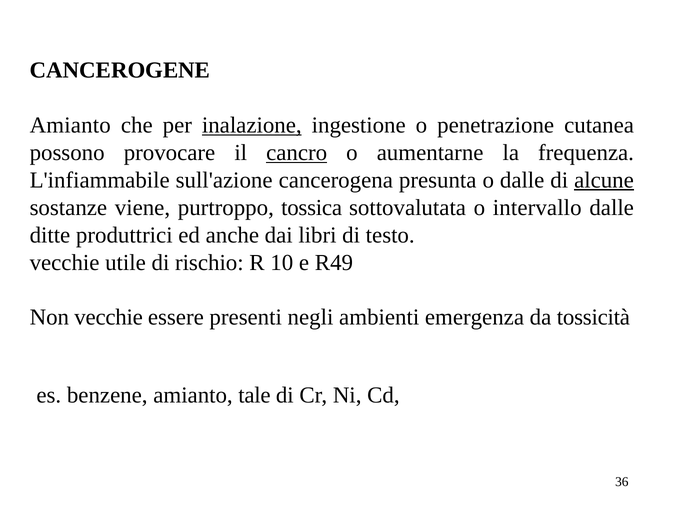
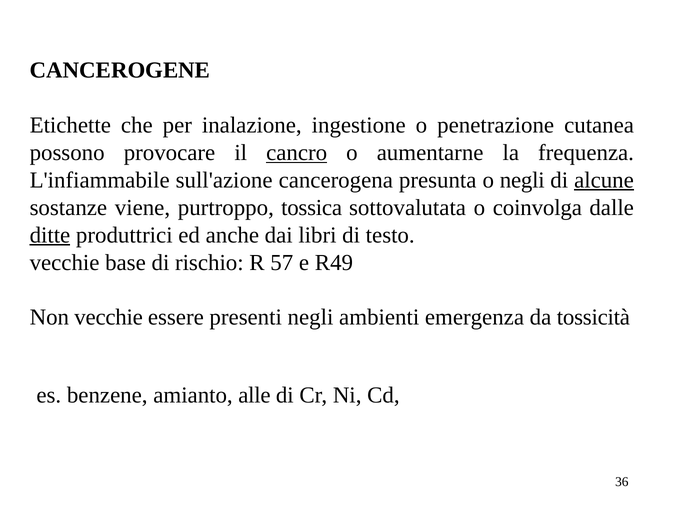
Amianto at (70, 125): Amianto -> Etichette
inalazione underline: present -> none
o dalle: dalle -> negli
intervallo: intervallo -> coinvolga
ditte underline: none -> present
utile: utile -> base
10: 10 -> 57
tale: tale -> alle
